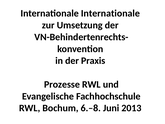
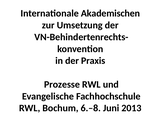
Internationale Internationale: Internationale -> Akademischen
